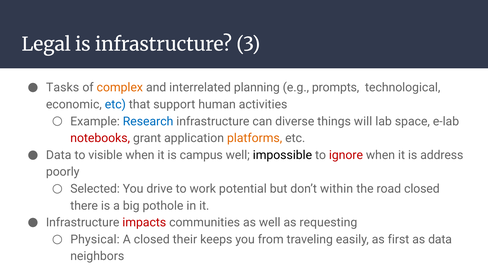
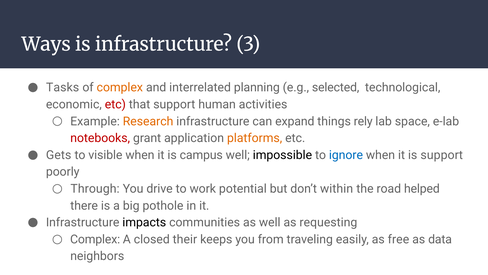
Legal: Legal -> Ways
prompts: prompts -> selected
etc at (115, 104) colour: blue -> red
Research colour: blue -> orange
diverse: diverse -> expand
will: will -> rely
Data at (59, 155): Data -> Gets
ignore colour: red -> blue
is address: address -> support
Selected: Selected -> Through
road closed: closed -> helped
impacts colour: red -> black
Physical at (95, 239): Physical -> Complex
first: first -> free
